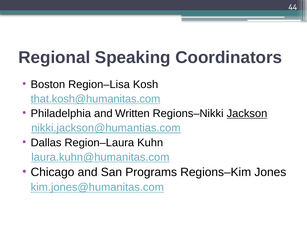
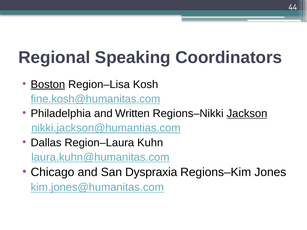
Boston underline: none -> present
that.kosh@humanitas.com: that.kosh@humanitas.com -> fine.kosh@humanitas.com
Programs: Programs -> Dyspraxia
